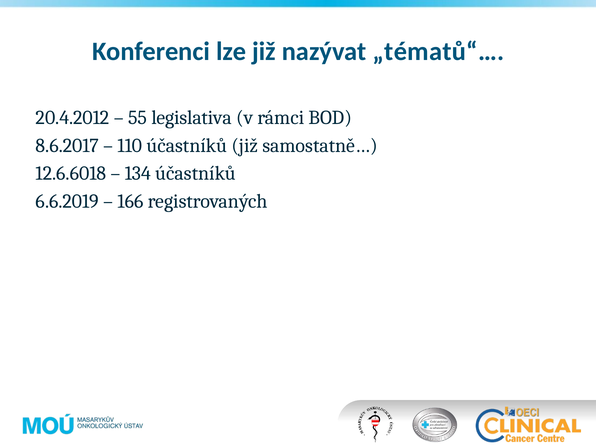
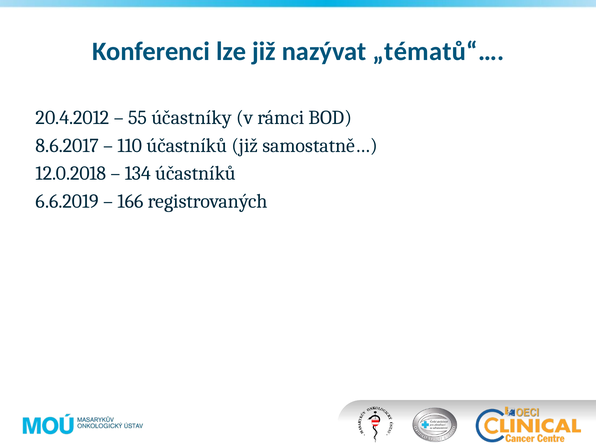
legislativa: legislativa -> účastníky
12.6.6018: 12.6.6018 -> 12.0.2018
